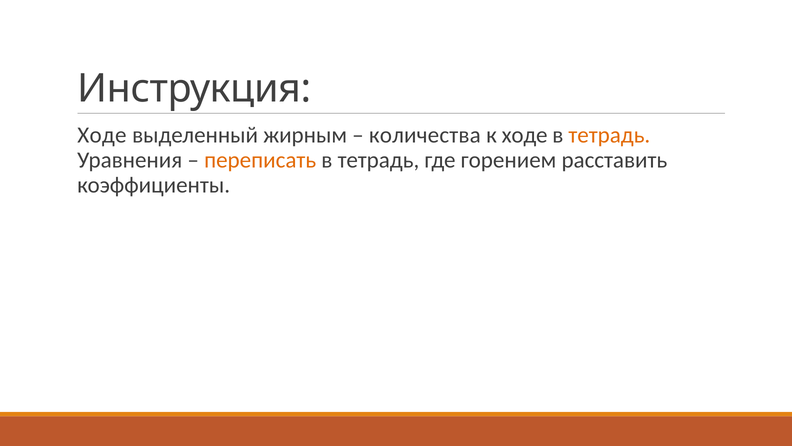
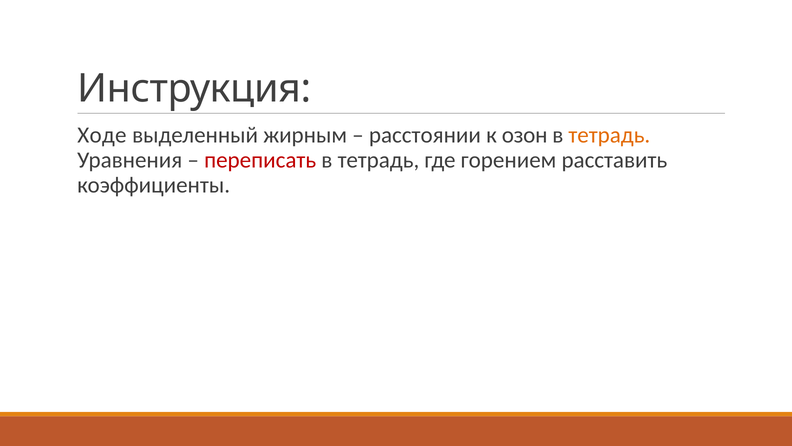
количества: количества -> расстоянии
к ходе: ходе -> озон
переписать colour: orange -> red
